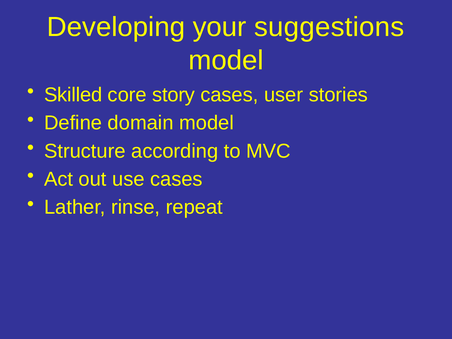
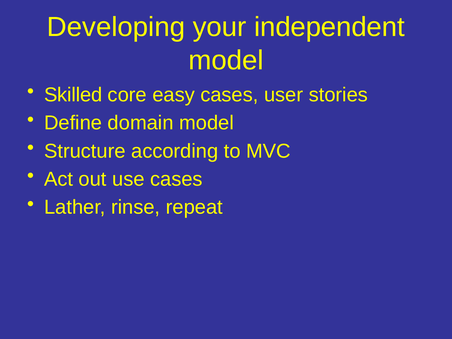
suggestions: suggestions -> independent
story: story -> easy
